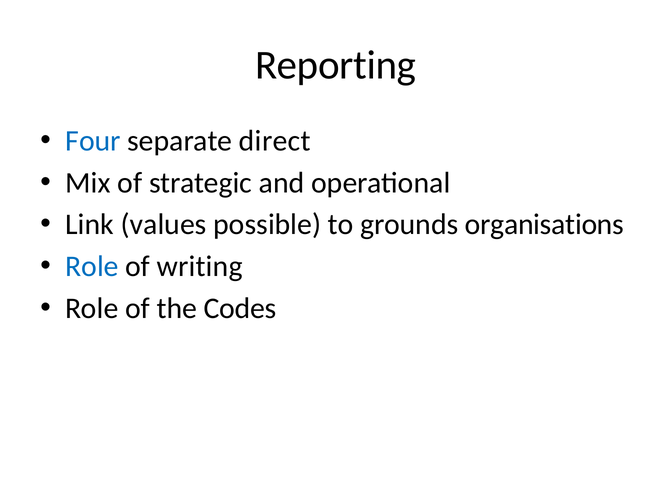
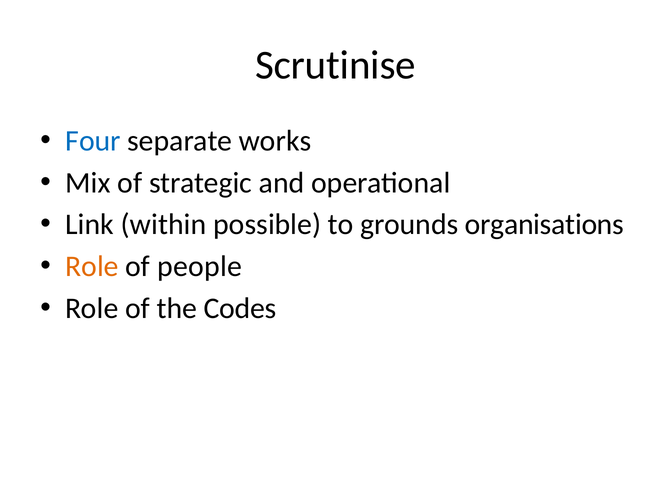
Reporting: Reporting -> Scrutinise
direct: direct -> works
values: values -> within
Role at (92, 266) colour: blue -> orange
writing: writing -> people
